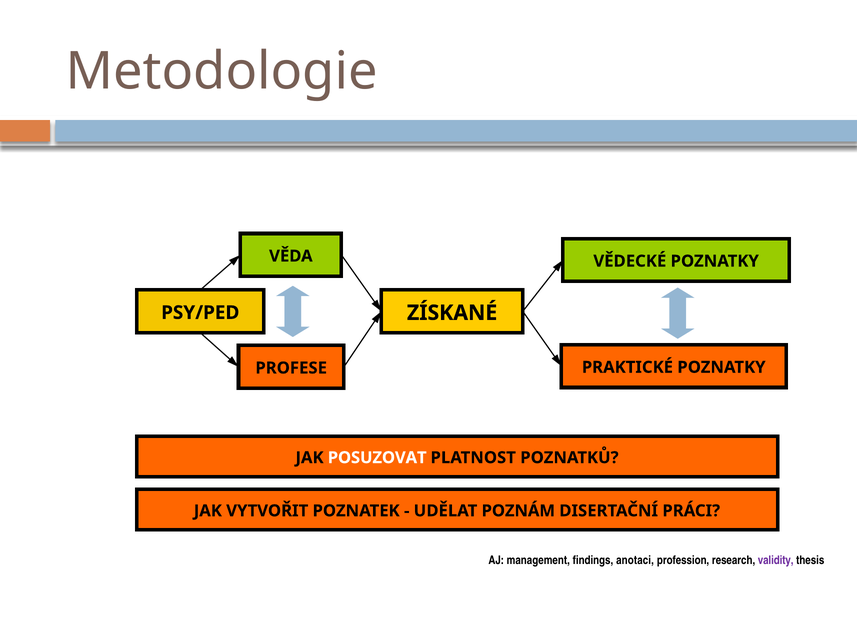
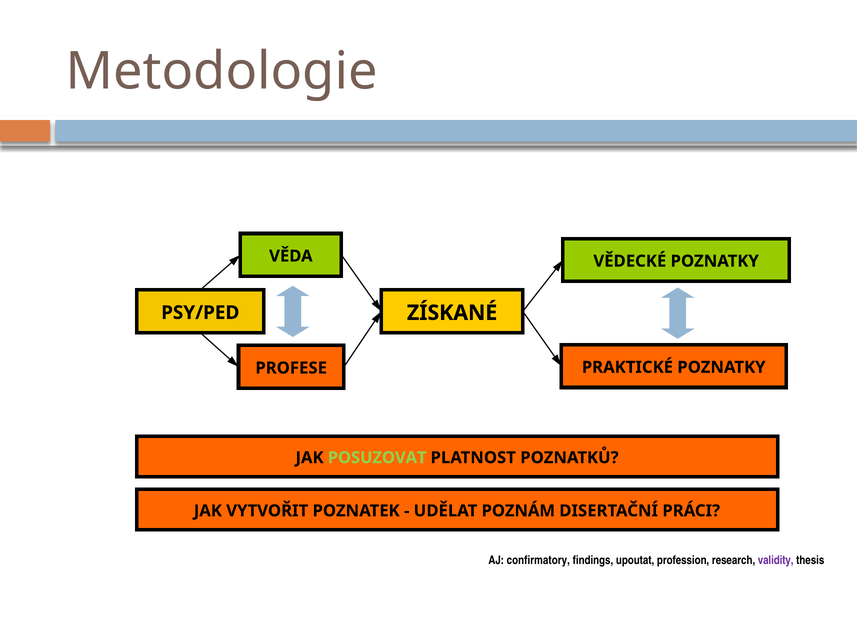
POSUZOVAT colour: white -> light green
management: management -> confirmatory
anotaci: anotaci -> upoutat
